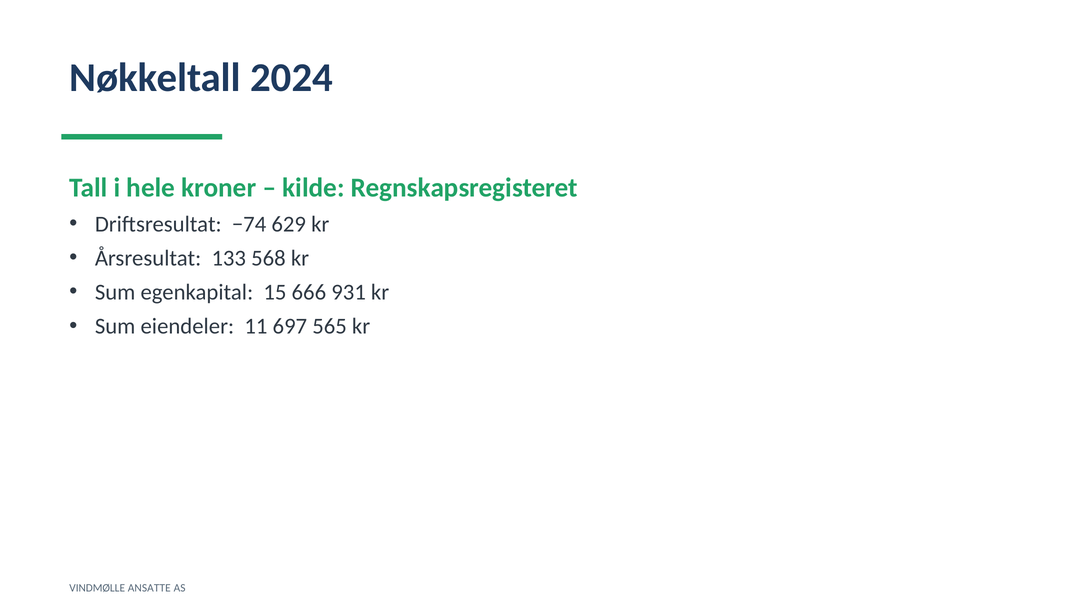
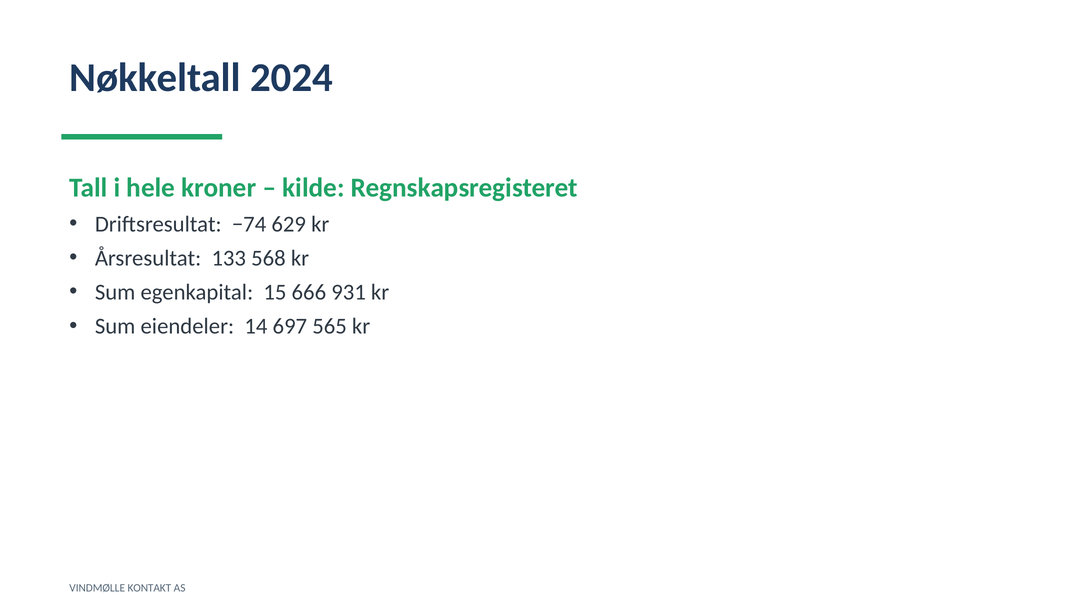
11: 11 -> 14
ANSATTE: ANSATTE -> KONTAKT
